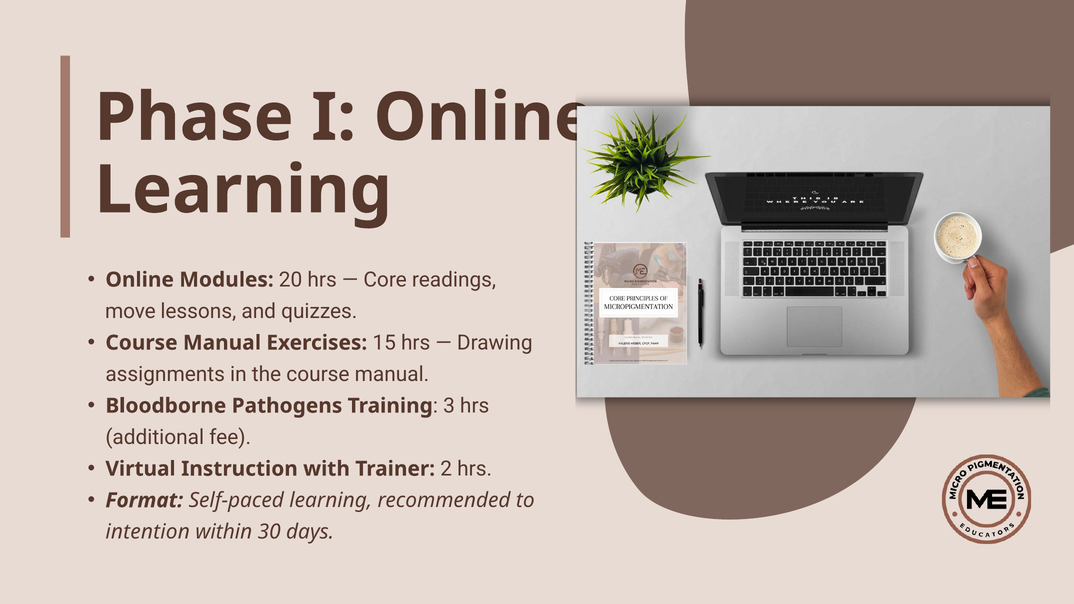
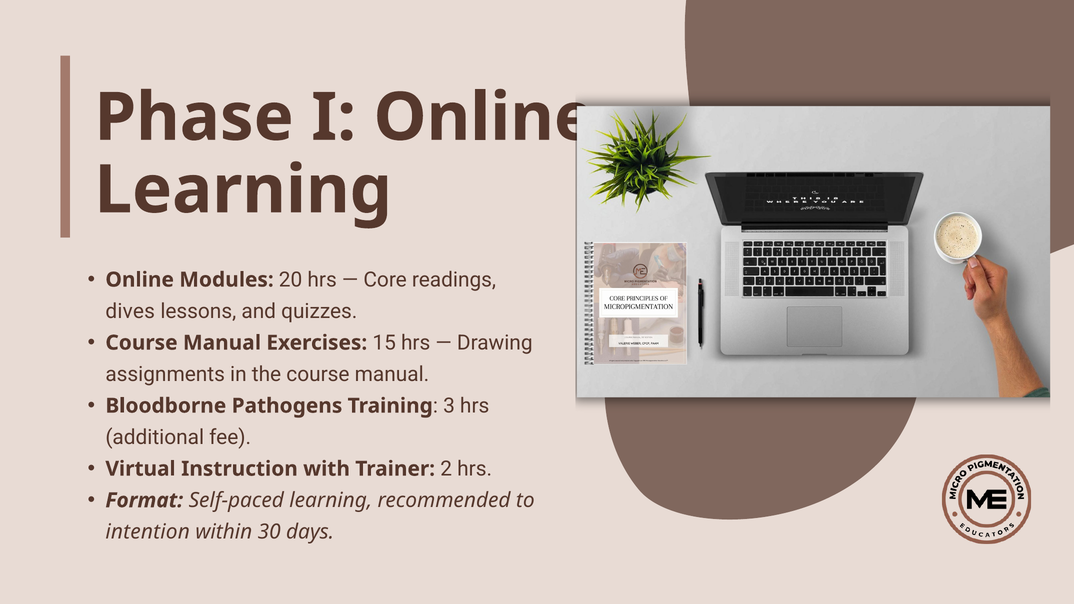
move: move -> dives
